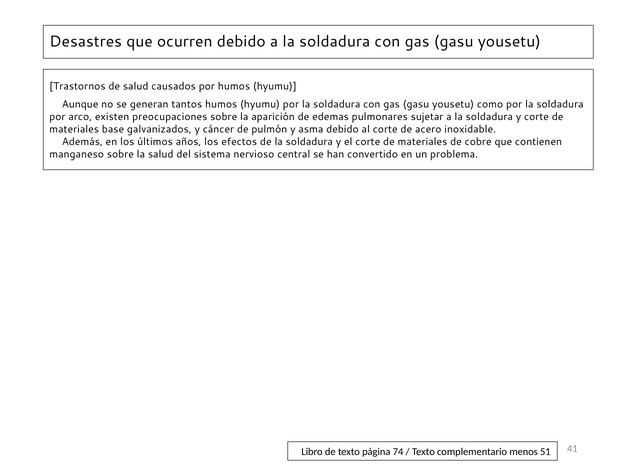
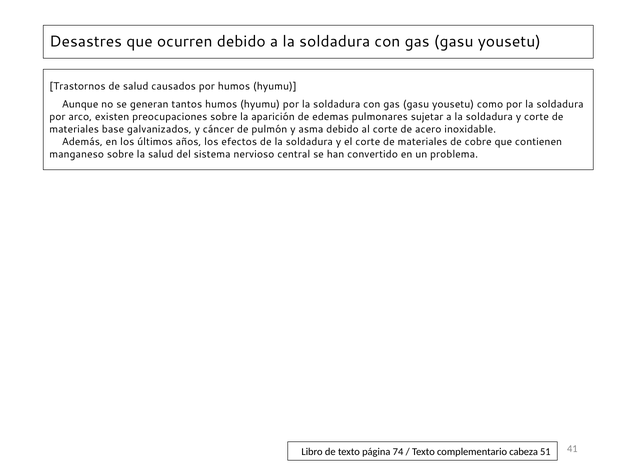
menos: menos -> cabeza
